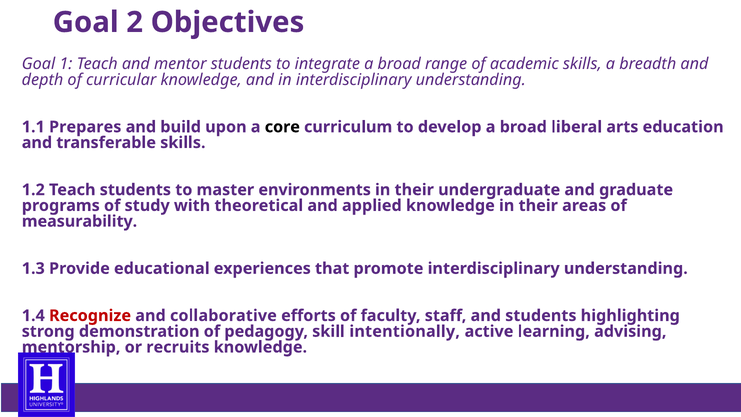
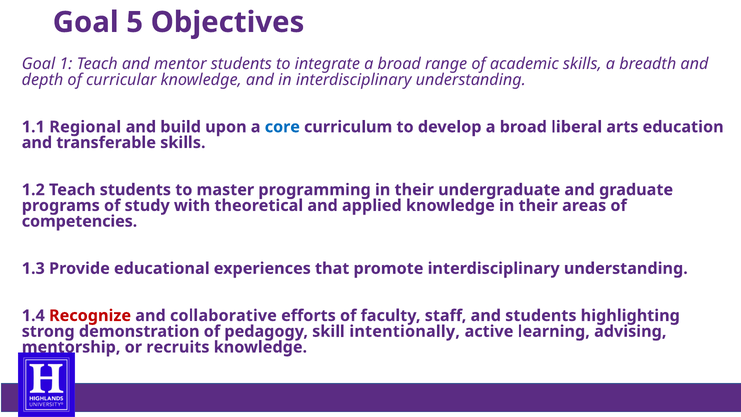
2: 2 -> 5
Prepares: Prepares -> Regional
core colour: black -> blue
environments: environments -> programming
measurability: measurability -> competencies
